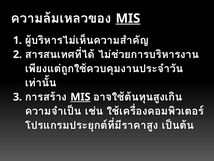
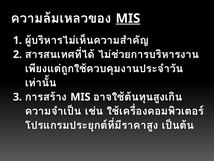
MIS at (80, 97) underline: present -> none
